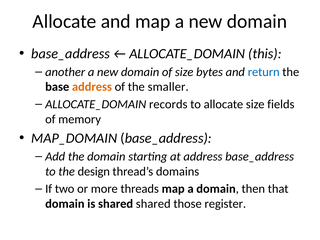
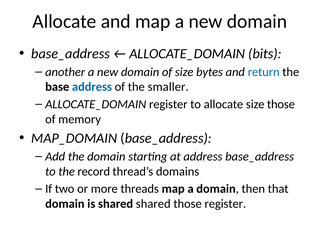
this: this -> bits
address at (92, 87) colour: orange -> blue
ALLOCATE_DOMAIN records: records -> register
size fields: fields -> those
design: design -> record
